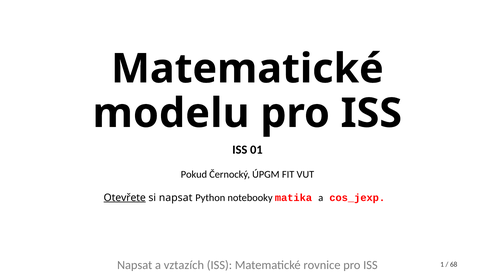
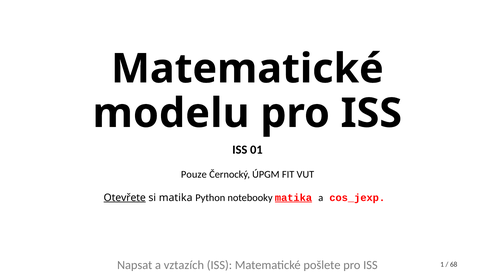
Pokud: Pokud -> Pouze
si napsat: napsat -> matika
matika at (293, 198) underline: none -> present
rovnice: rovnice -> pošlete
